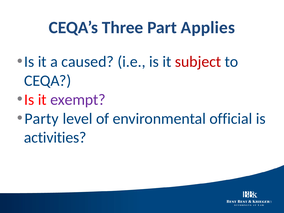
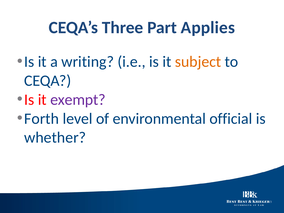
caused: caused -> writing
subject colour: red -> orange
Party: Party -> Forth
activities: activities -> whether
